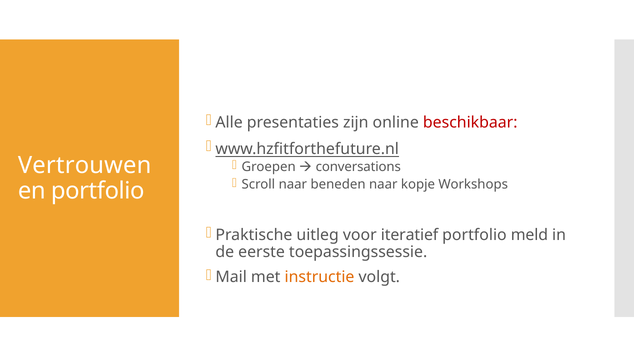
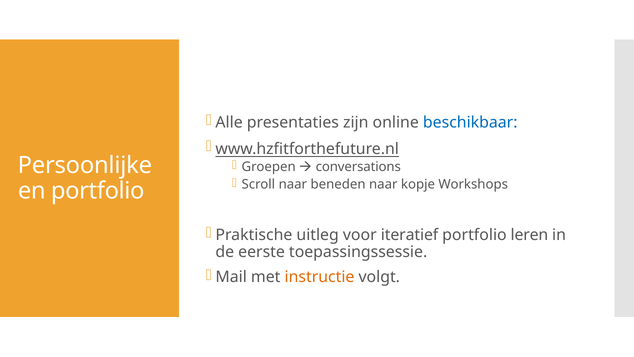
beschikbaar colour: red -> blue
Vertrouwen: Vertrouwen -> Persoonlijke
meld: meld -> leren
